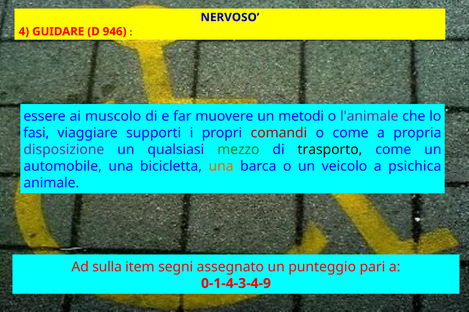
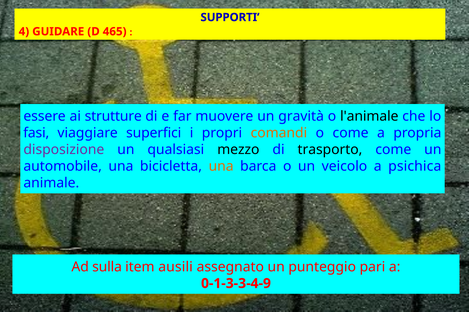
NERVOSO: NERVOSO -> SUPPORTI
946: 946 -> 465
muscolo: muscolo -> strutture
metodi: metodi -> gravità
l'animale colour: purple -> black
supporti: supporti -> superfici
comandi colour: red -> orange
mezzo colour: green -> black
segni: segni -> ausili
0-1-4-3-4-9: 0-1-4-3-4-9 -> 0-1-3-3-4-9
